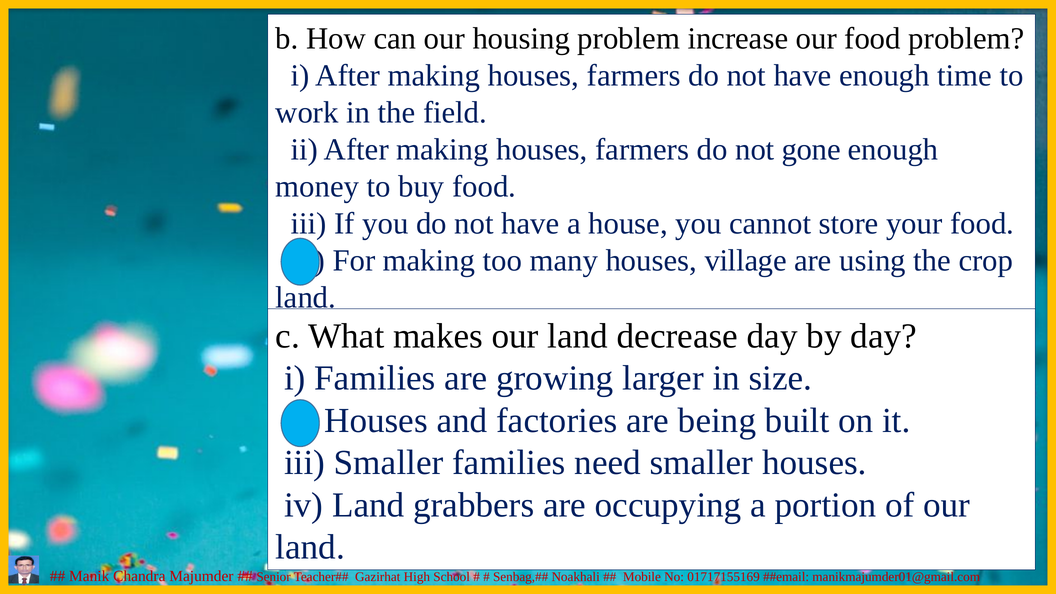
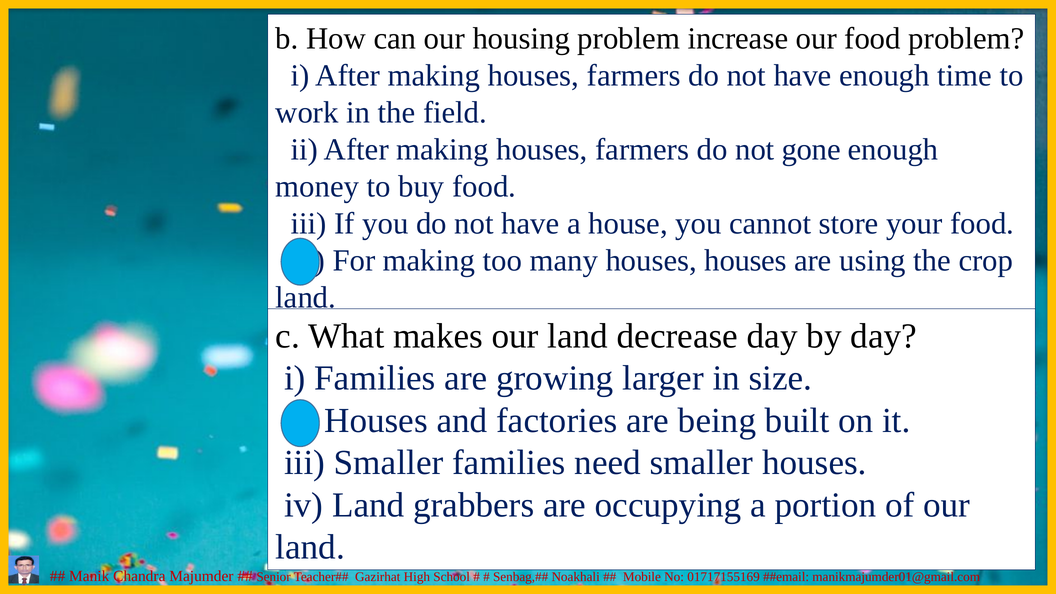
houses village: village -> houses
